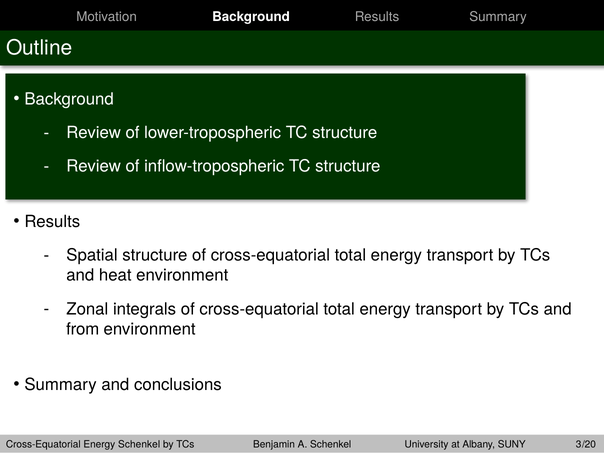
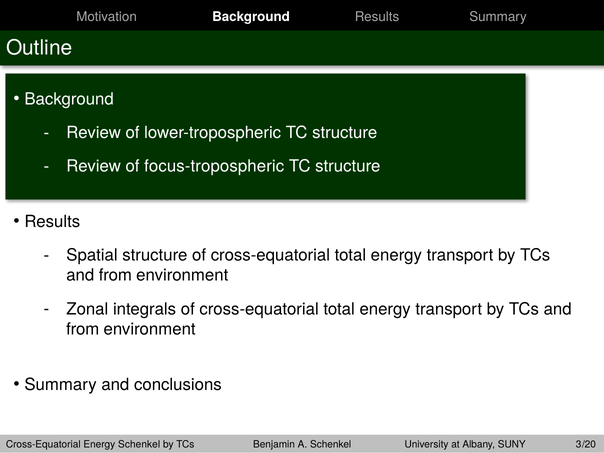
inflow-tropospheric: inflow-tropospheric -> focus-tropospheric
heat at (115, 275): heat -> from
